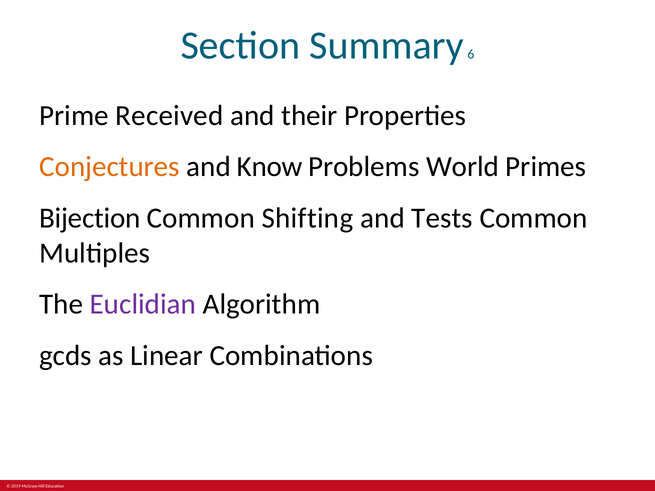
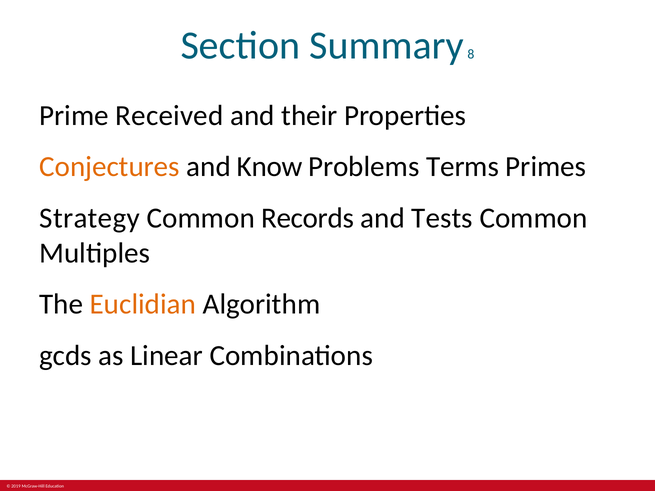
6: 6 -> 8
World: World -> Terms
Bijection: Bijection -> Strategy
Shifting: Shifting -> Records
Euclidian colour: purple -> orange
